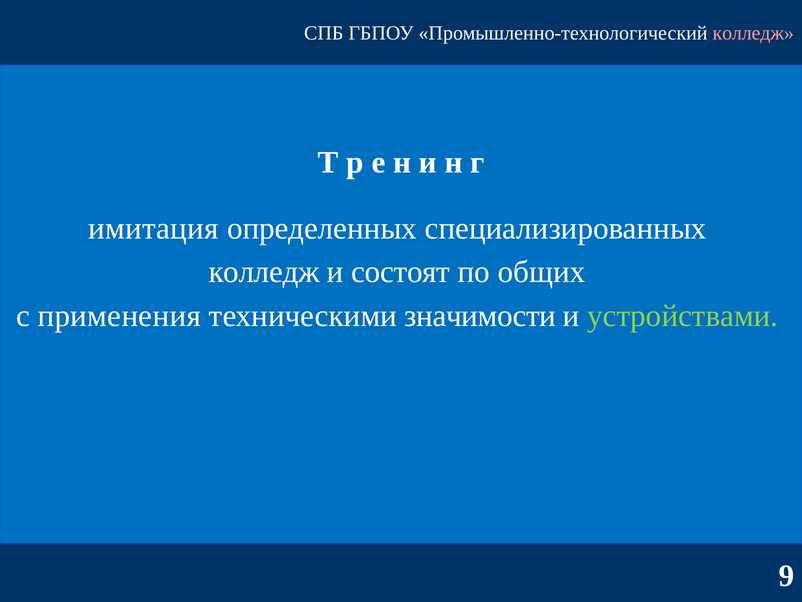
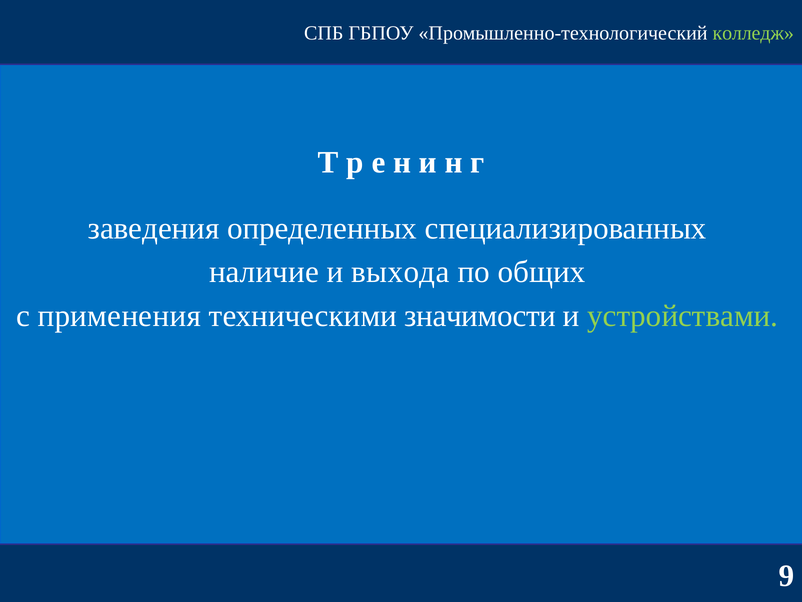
колледж at (753, 33) colour: pink -> light green
имитация: имитация -> заведения
колледж at (264, 272): колледж -> наличие
состоят: состоят -> выхода
